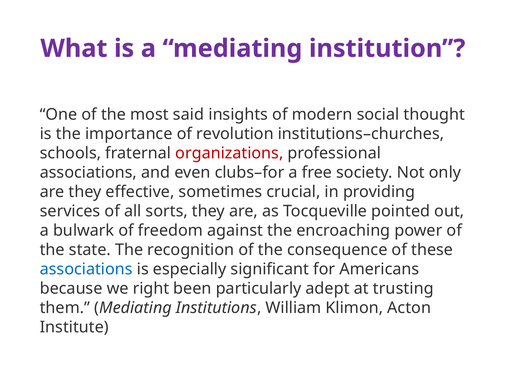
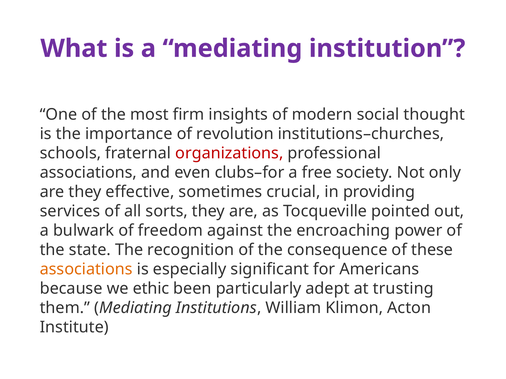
said: said -> firm
associations at (86, 270) colour: blue -> orange
right: right -> ethic
